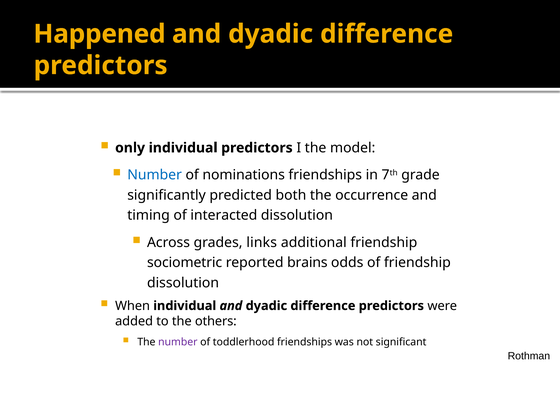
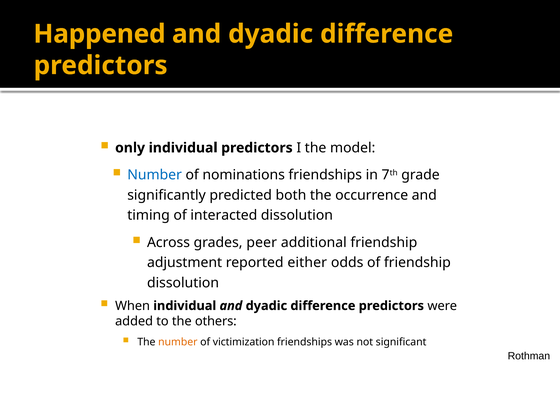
links: links -> peer
sociometric: sociometric -> adjustment
brains: brains -> either
number at (178, 342) colour: purple -> orange
toddlerhood: toddlerhood -> victimization
